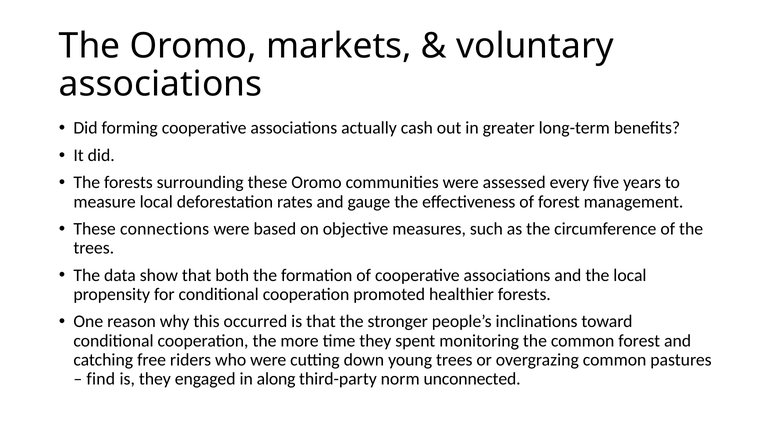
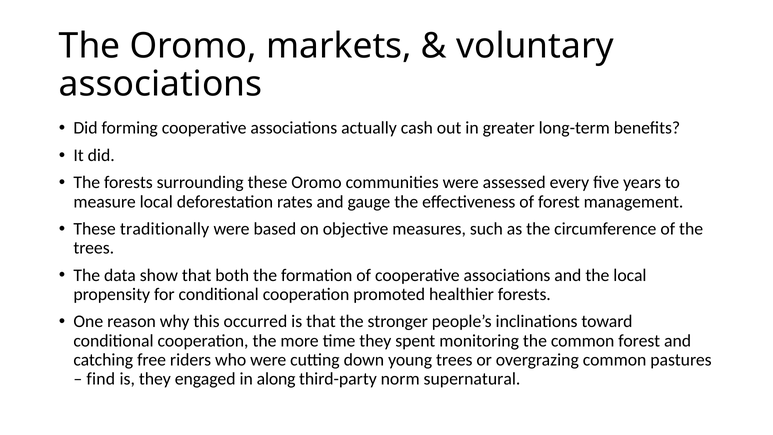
connections: connections -> traditionally
unconnected: unconnected -> supernatural
